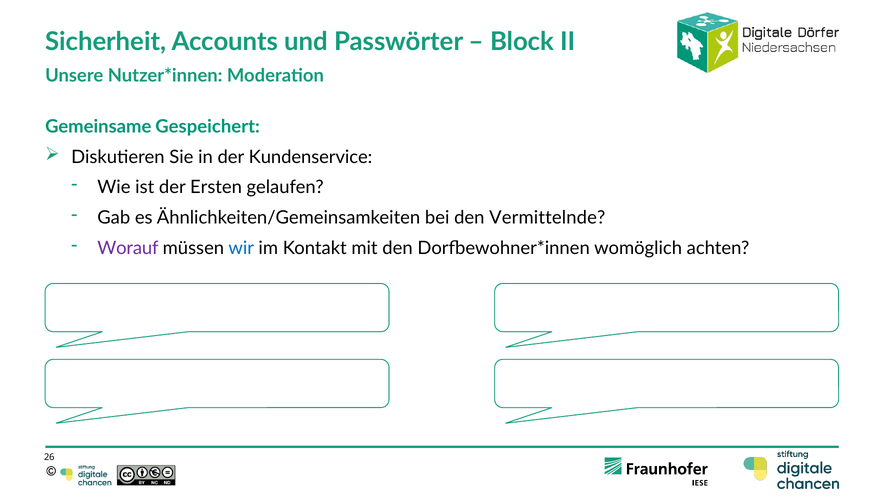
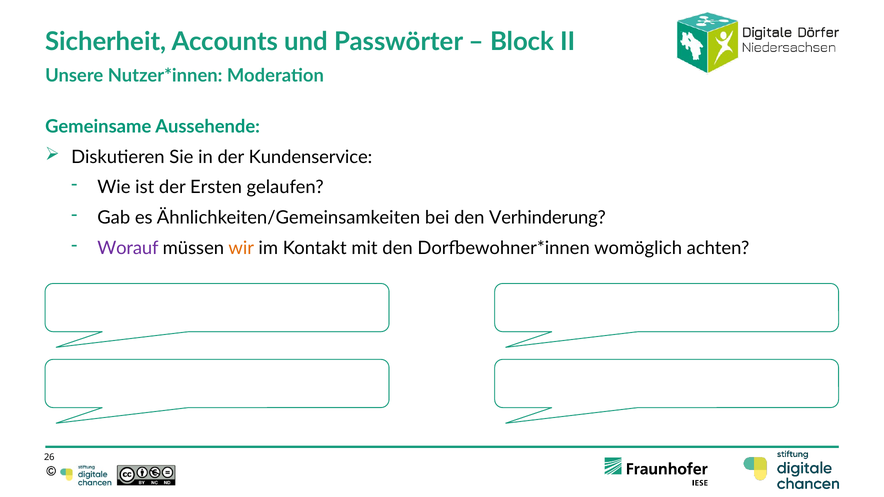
Gespeichert: Gespeichert -> Aussehende
Vermittelnde: Vermittelnde -> Verhinderung
wir colour: blue -> orange
